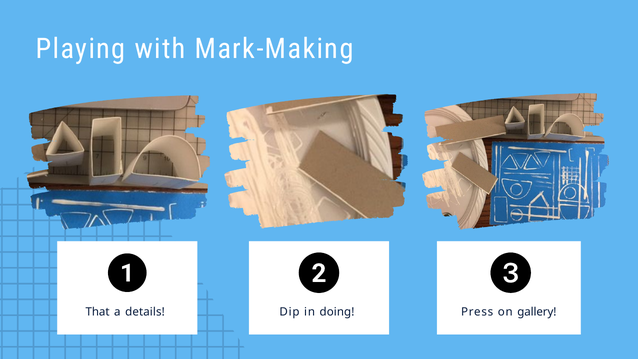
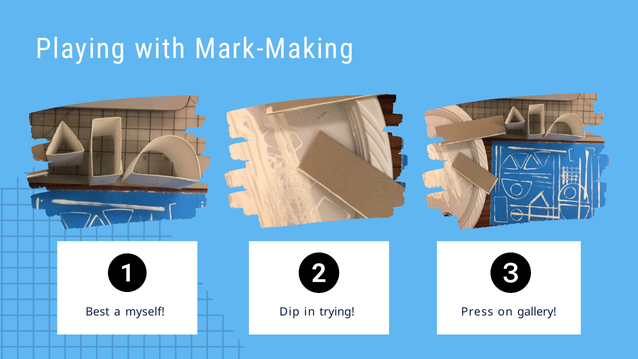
That: That -> Best
details: details -> myself
doing: doing -> trying
